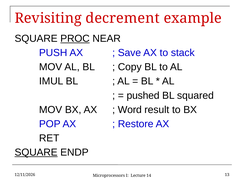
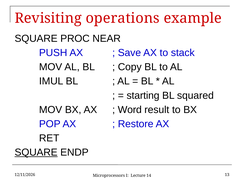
decrement: decrement -> operations
PROC underline: present -> none
pushed: pushed -> starting
